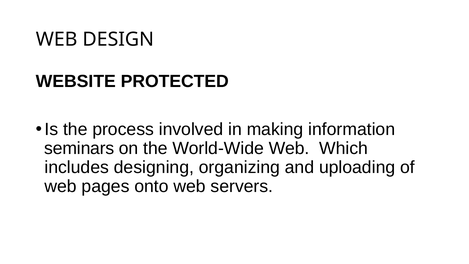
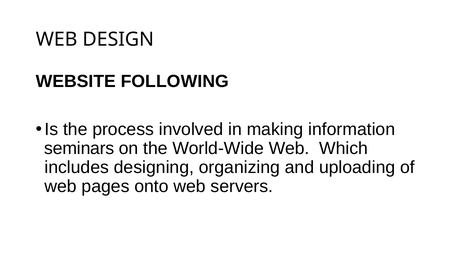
PROTECTED: PROTECTED -> FOLLOWING
